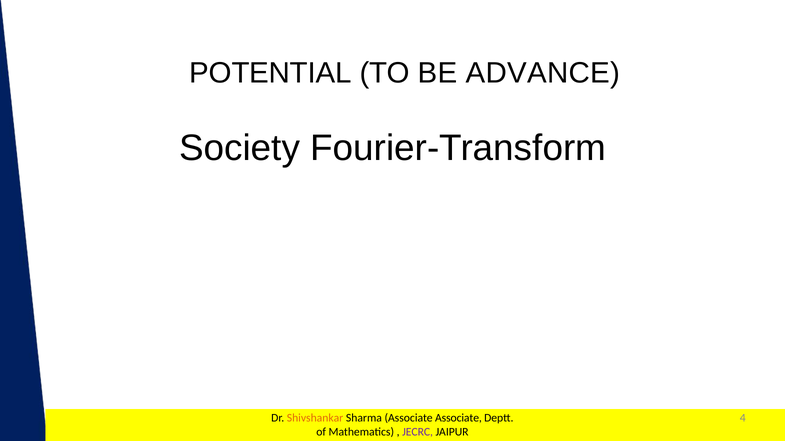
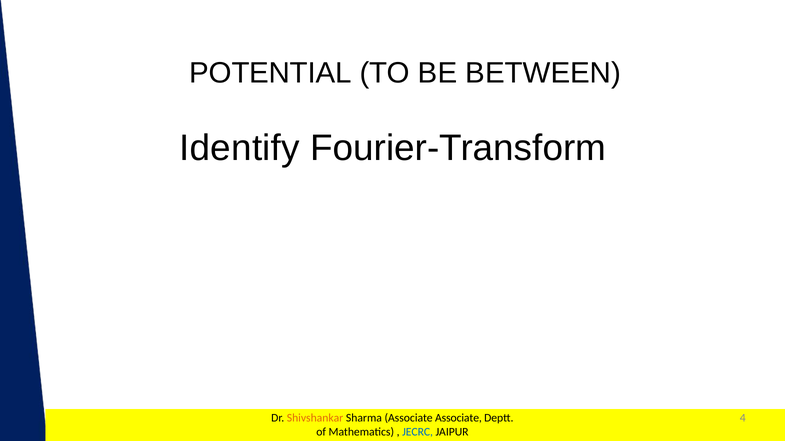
ADVANCE: ADVANCE -> BETWEEN
Society: Society -> Identify
JECRC colour: purple -> blue
